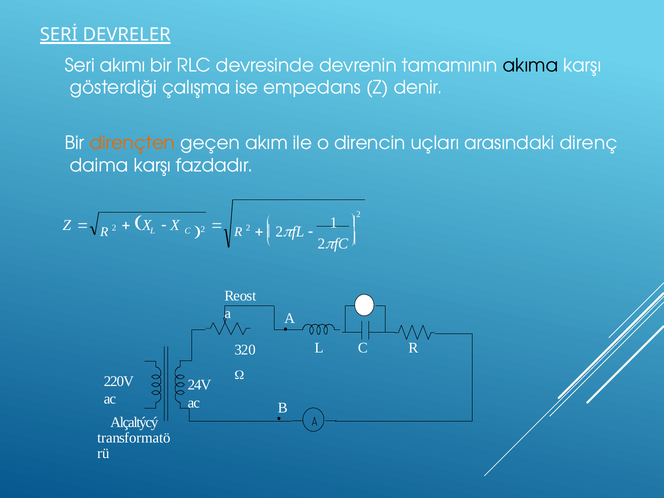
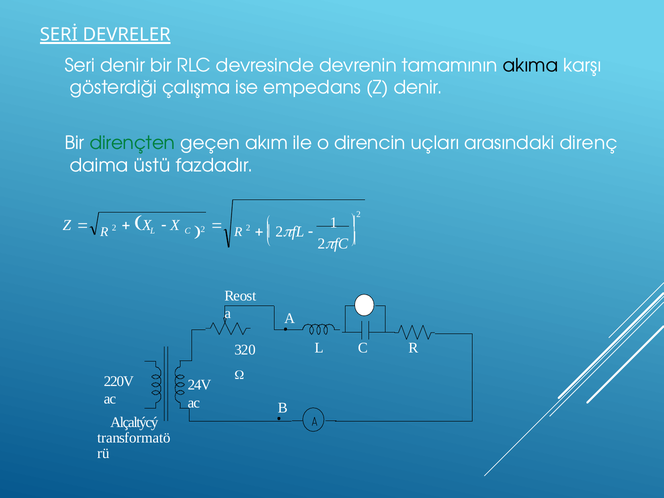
Seri akımı: akımı -> denir
dirençten colour: orange -> green
daima karşı: karşı -> üstü
